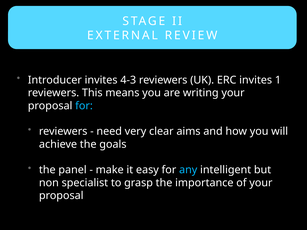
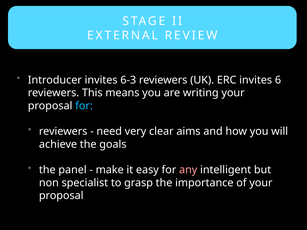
4-3: 4-3 -> 6-3
1: 1 -> 6
any colour: light blue -> pink
